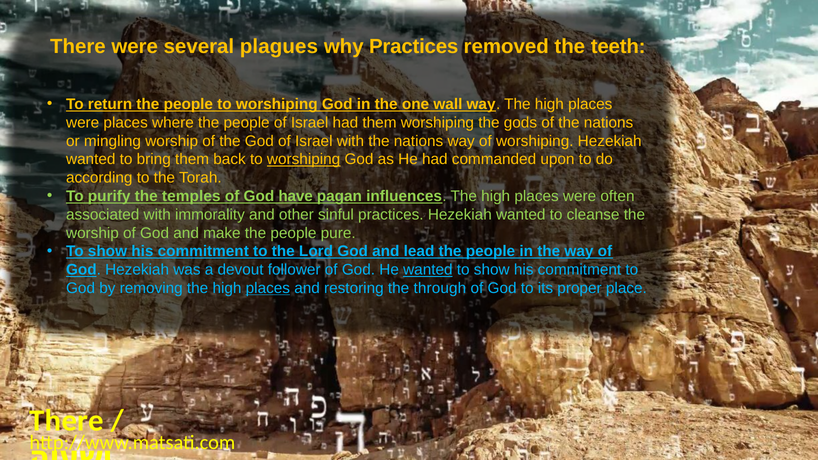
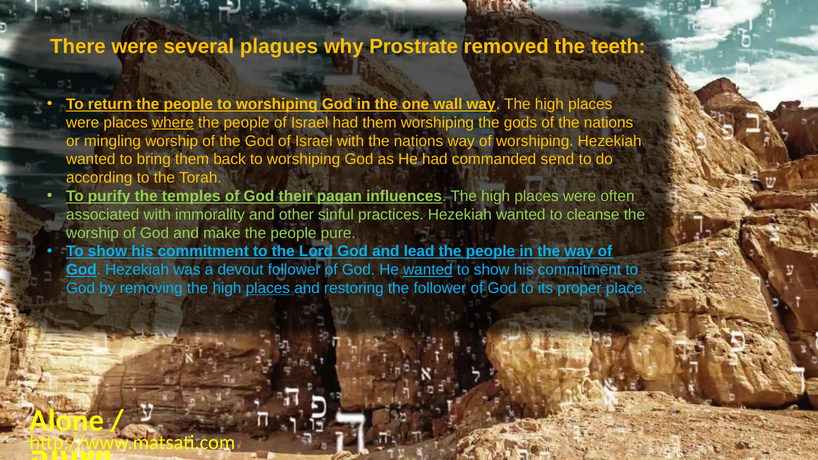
why Practices: Practices -> Prostrate
where underline: none -> present
worshiping at (304, 159) underline: present -> none
upon: upon -> send
have: have -> their
the through: through -> follower
There at (67, 421): There -> Alone
